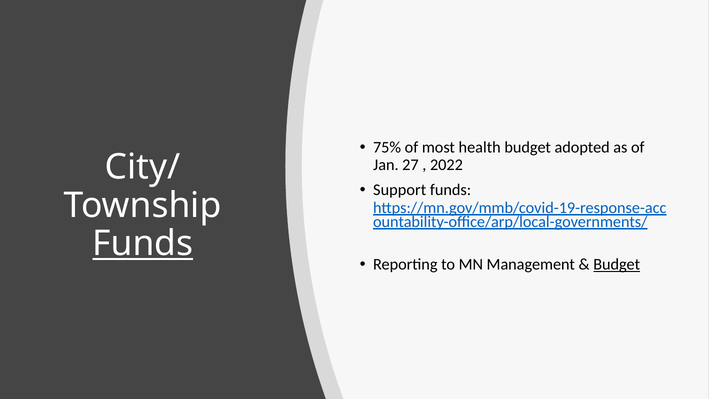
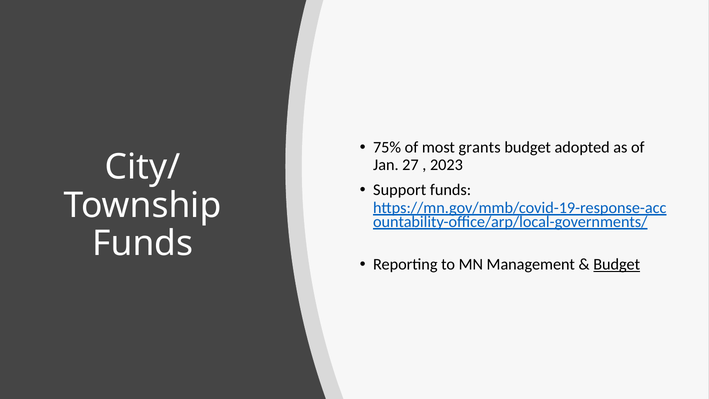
health: health -> grants
2022: 2022 -> 2023
Funds at (143, 244) underline: present -> none
